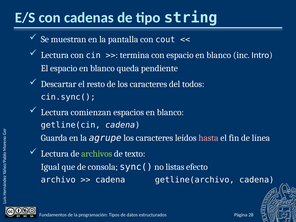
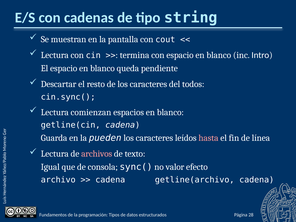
agrupe: agrupe -> pueden
archivos colour: light green -> pink
listas: listas -> valor
